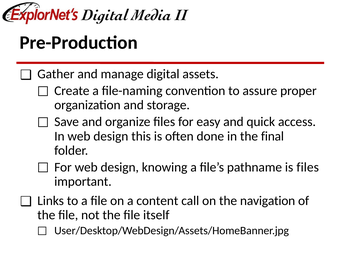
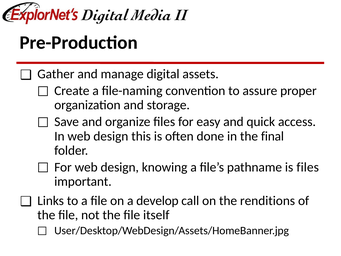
content: content -> develop
navigation: navigation -> renditions
